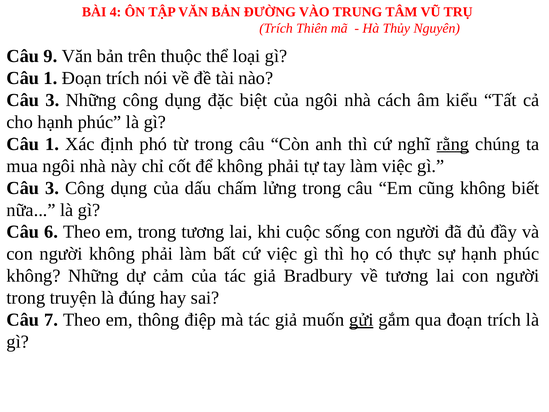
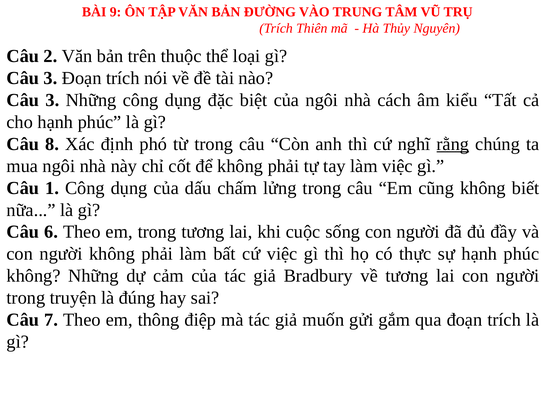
4: 4 -> 9
9: 9 -> 2
1 at (51, 78): 1 -> 3
1 at (52, 144): 1 -> 8
3 at (52, 188): 3 -> 1
gửi underline: present -> none
